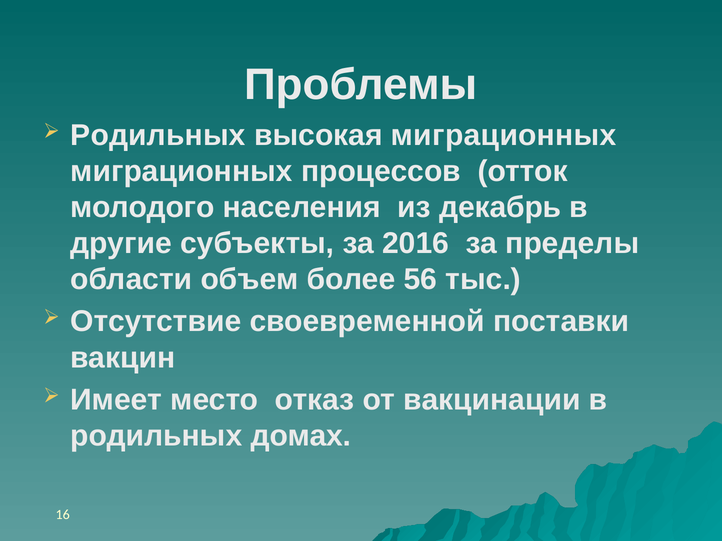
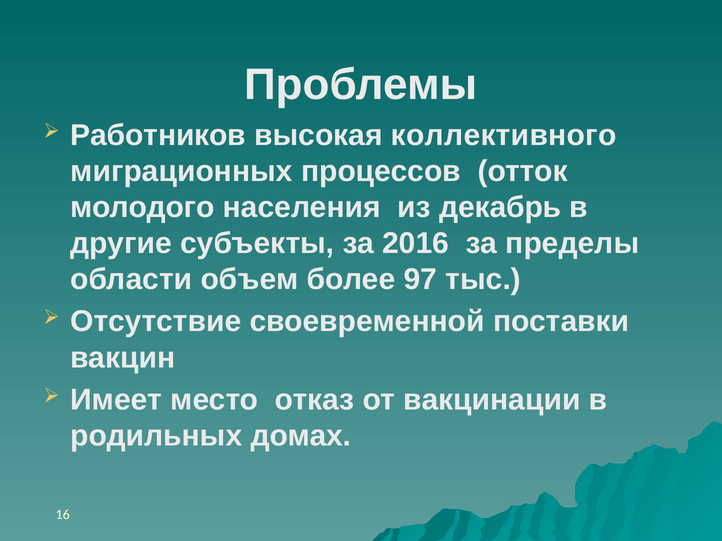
Родильных at (158, 135): Родильных -> Работников
высокая миграционных: миграционных -> коллективного
56: 56 -> 97
